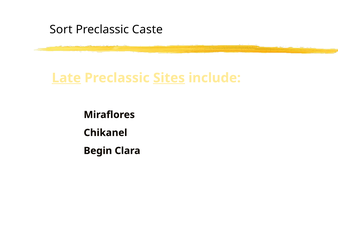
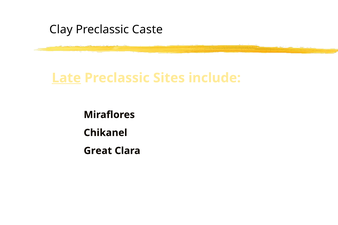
Sort: Sort -> Clay
Sites underline: present -> none
Begin: Begin -> Great
